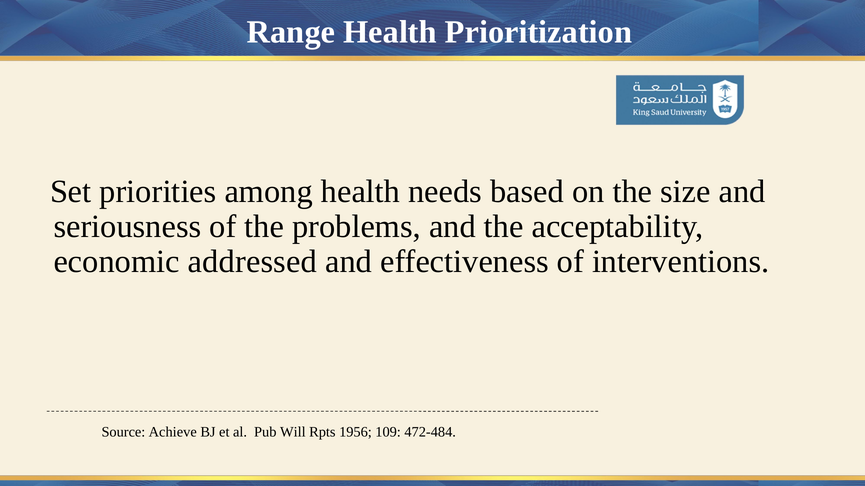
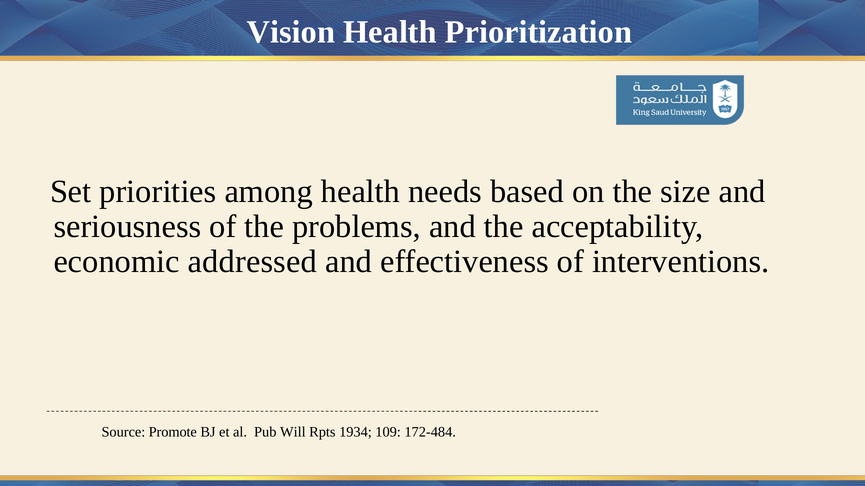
Range: Range -> Vision
Achieve: Achieve -> Promote
1956: 1956 -> 1934
472-484: 472-484 -> 172-484
